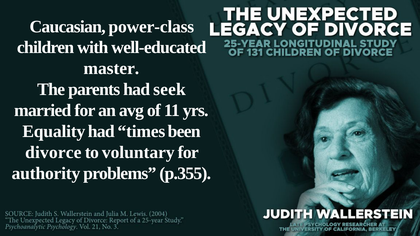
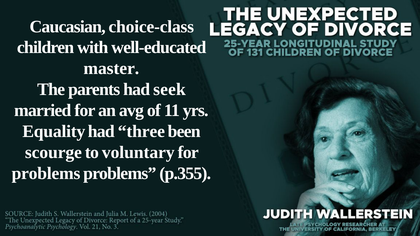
power-class: power-class -> choice-class
times: times -> three
divorce: divorce -> scourge
authority at (46, 174): authority -> problems
